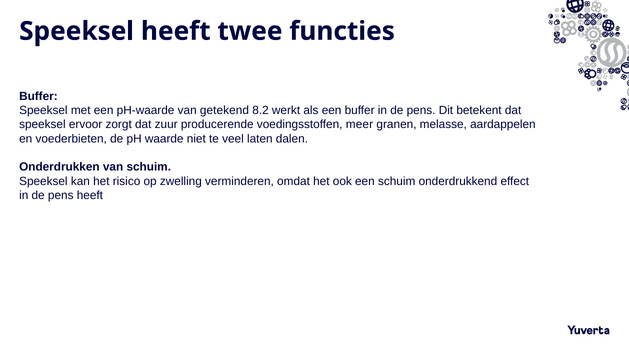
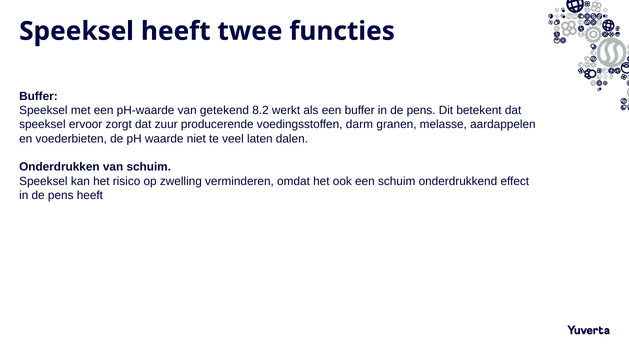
meer: meer -> darm
